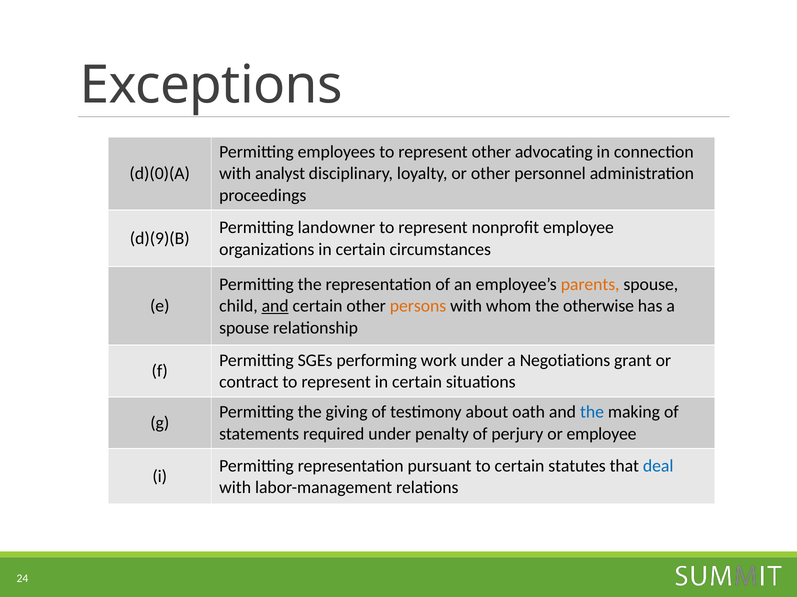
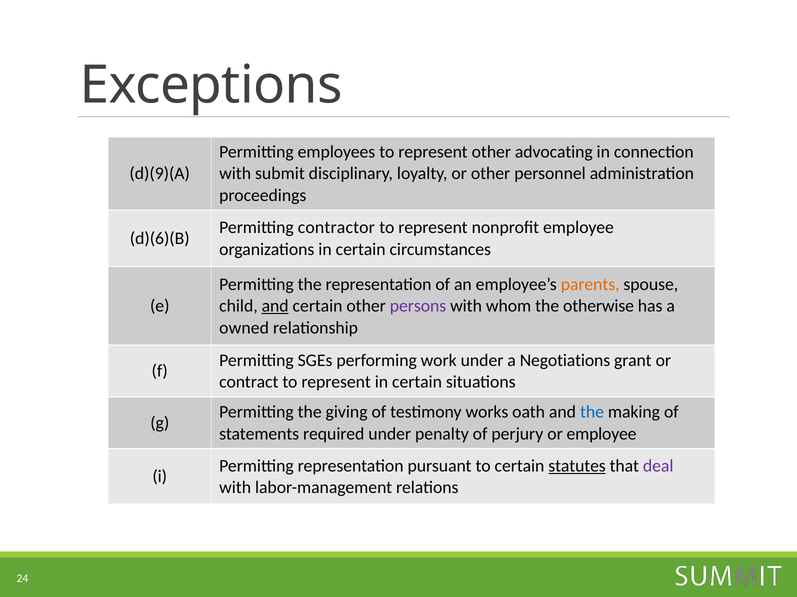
d)(0)(A: d)(0)(A -> d)(9)(A
analyst: analyst -> submit
landowner: landowner -> contractor
d)(9)(B: d)(9)(B -> d)(6)(B
persons colour: orange -> purple
spouse at (244, 328): spouse -> owned
about: about -> works
statutes underline: none -> present
deal colour: blue -> purple
